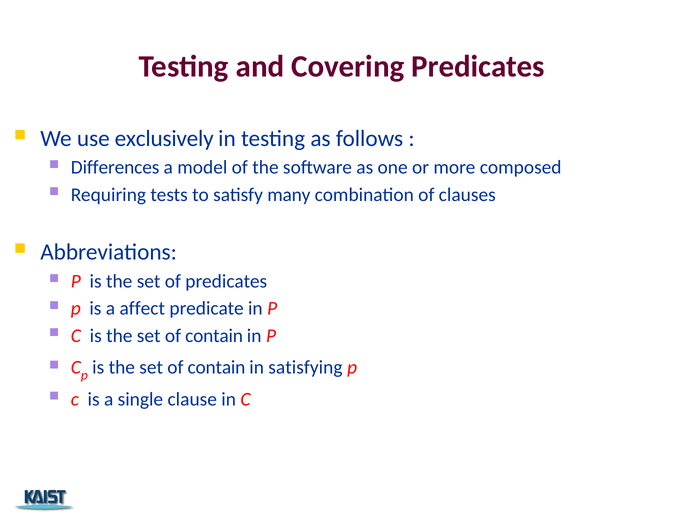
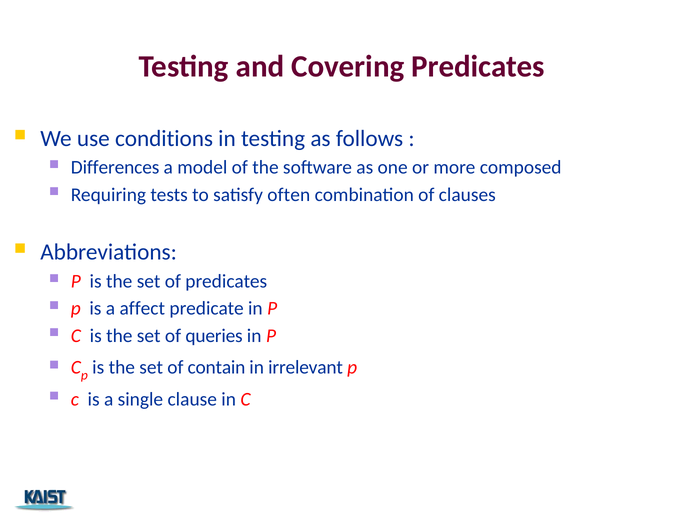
exclusively: exclusively -> conditions
many: many -> often
contain at (214, 336): contain -> queries
satisfying: satisfying -> irrelevant
